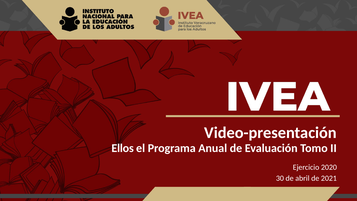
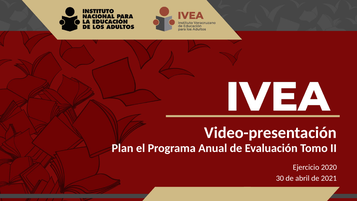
Ellos: Ellos -> Plan
